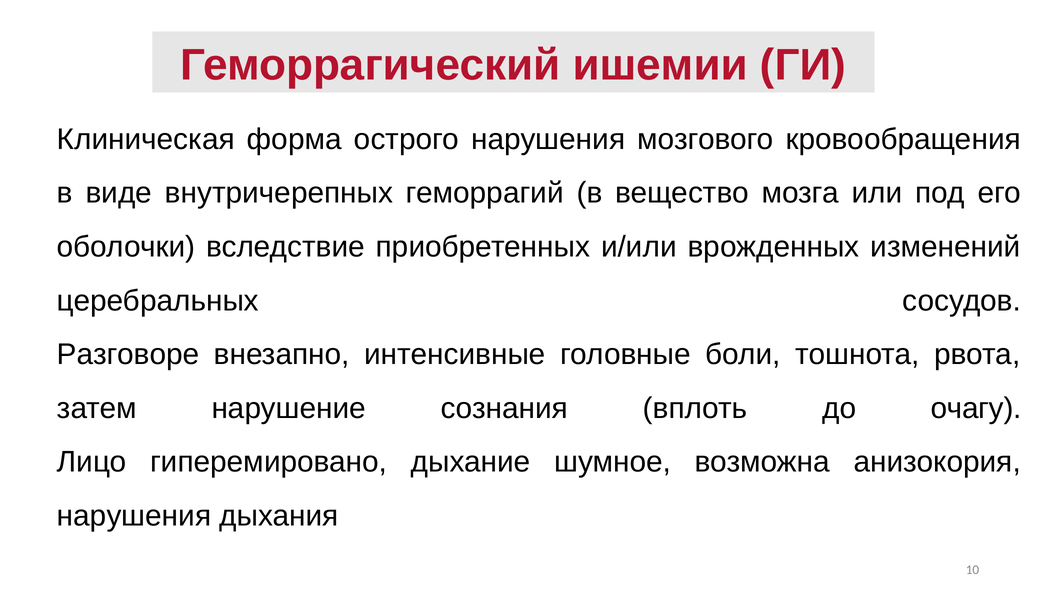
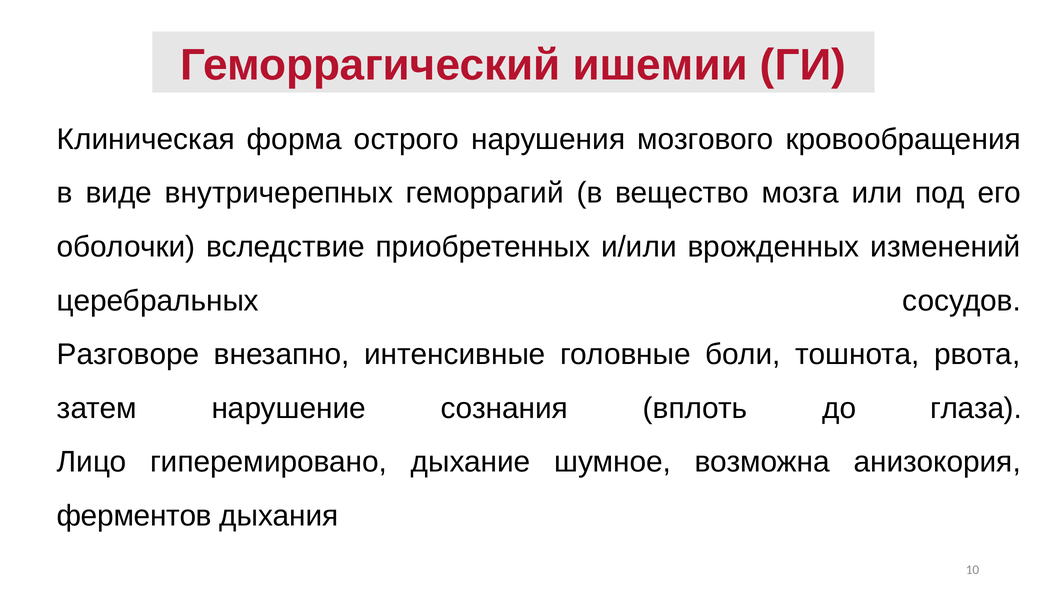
очагу: очагу -> глаза
нарушения at (134, 515): нарушения -> ферментов
